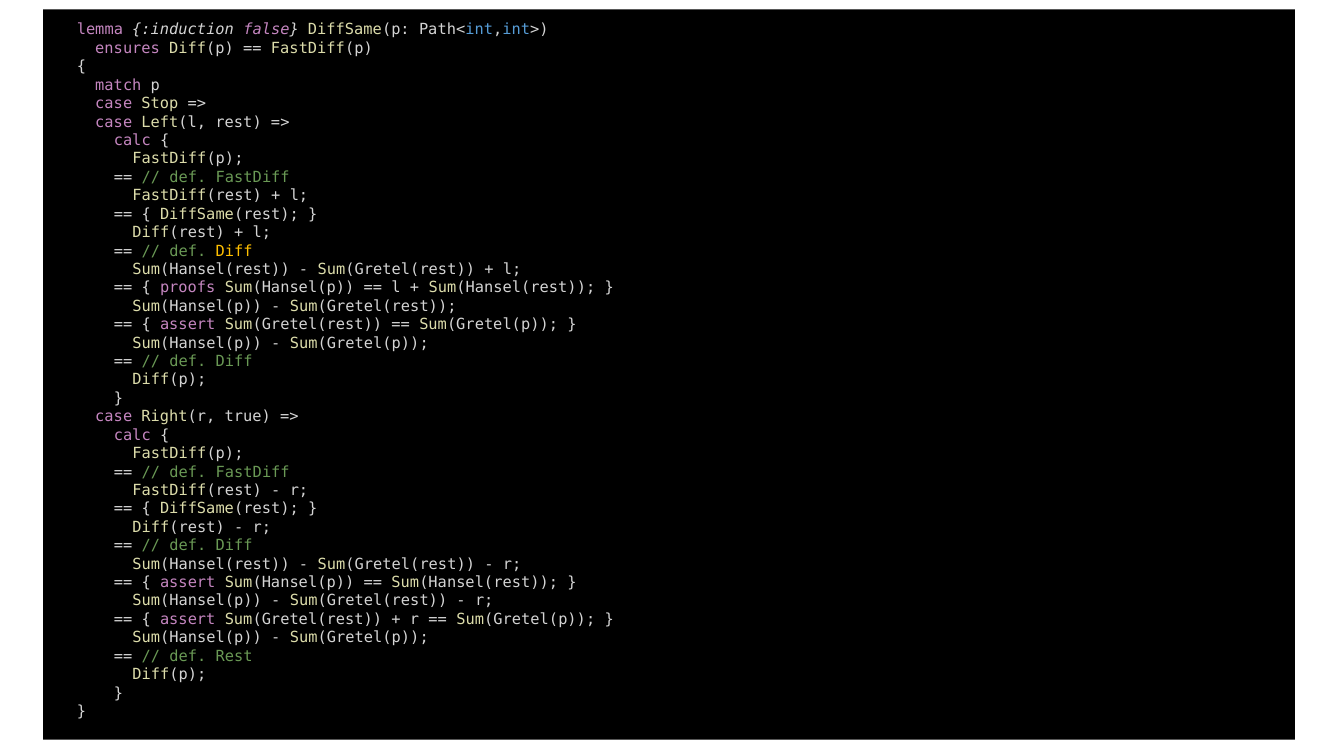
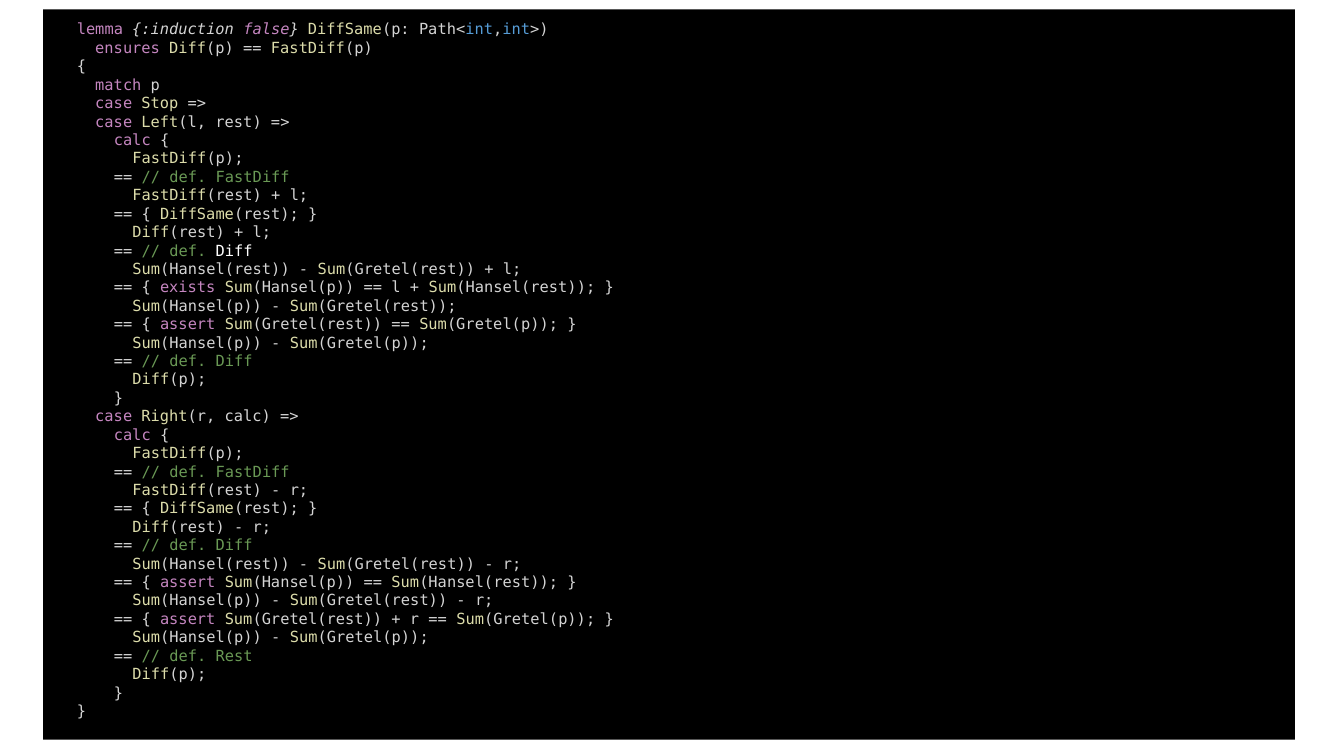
Diff at (234, 251) colour: yellow -> white
proofs: proofs -> exists
Right(r true: true -> calc
